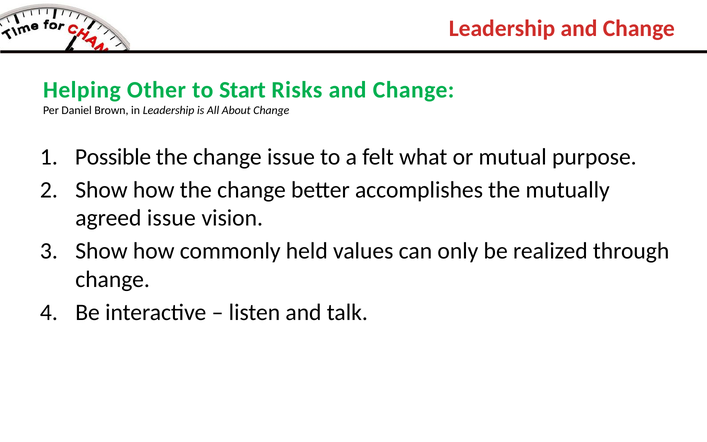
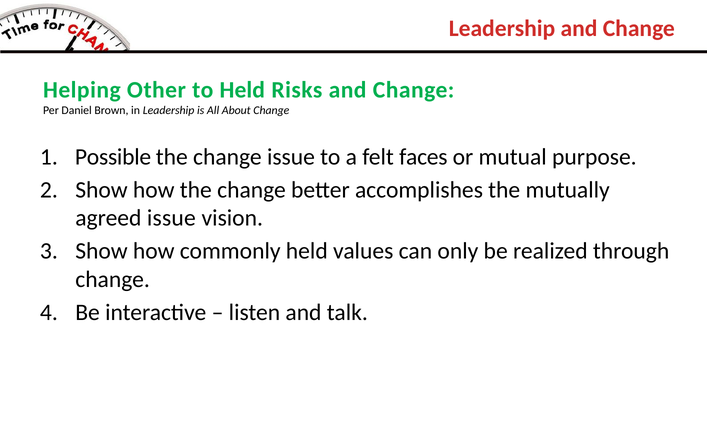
to Start: Start -> Held
what: what -> faces
